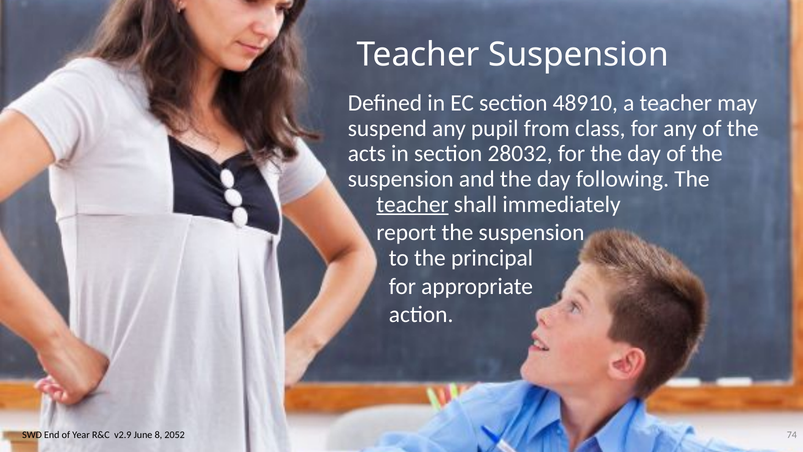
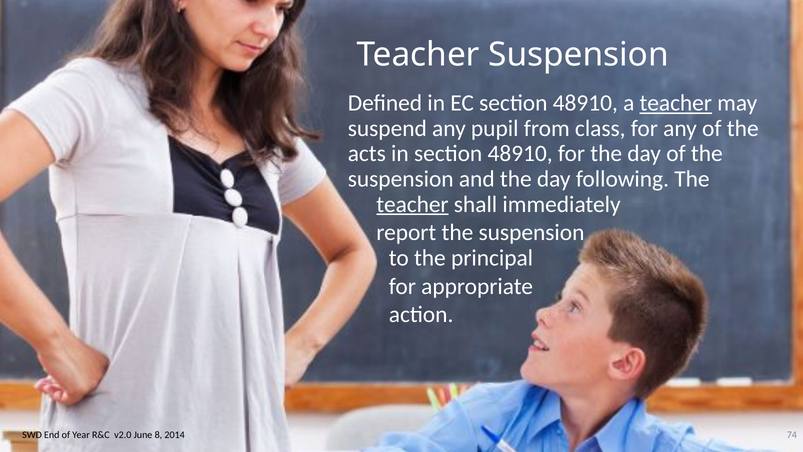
teacher at (676, 103) underline: none -> present
in section 28032: 28032 -> 48910
v2.9: v2.9 -> v2.0
2052: 2052 -> 2014
